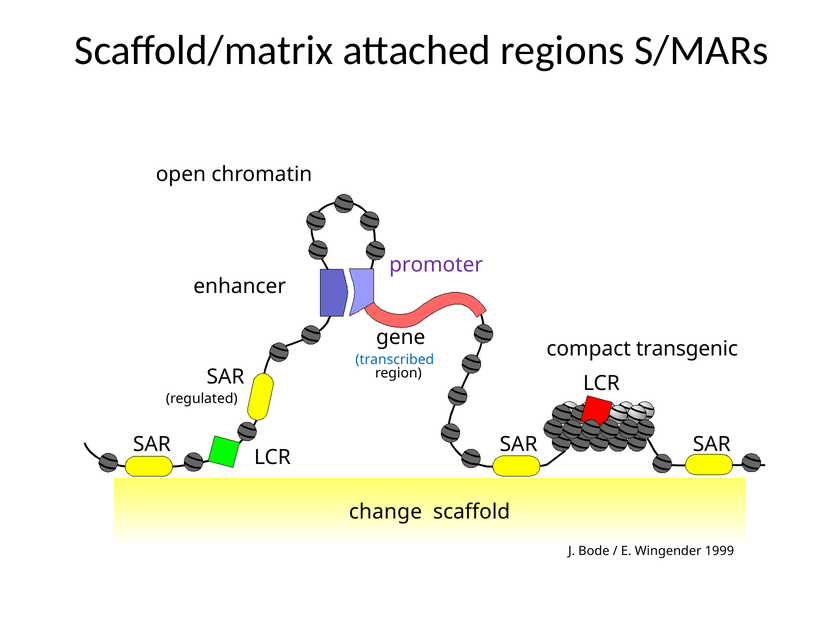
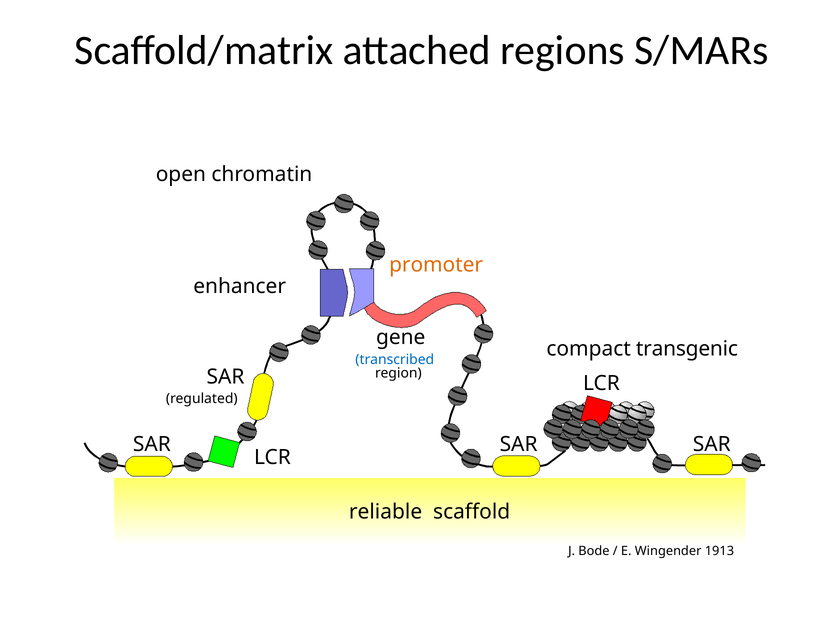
promoter colour: purple -> orange
change: change -> reliable
1999: 1999 -> 1913
